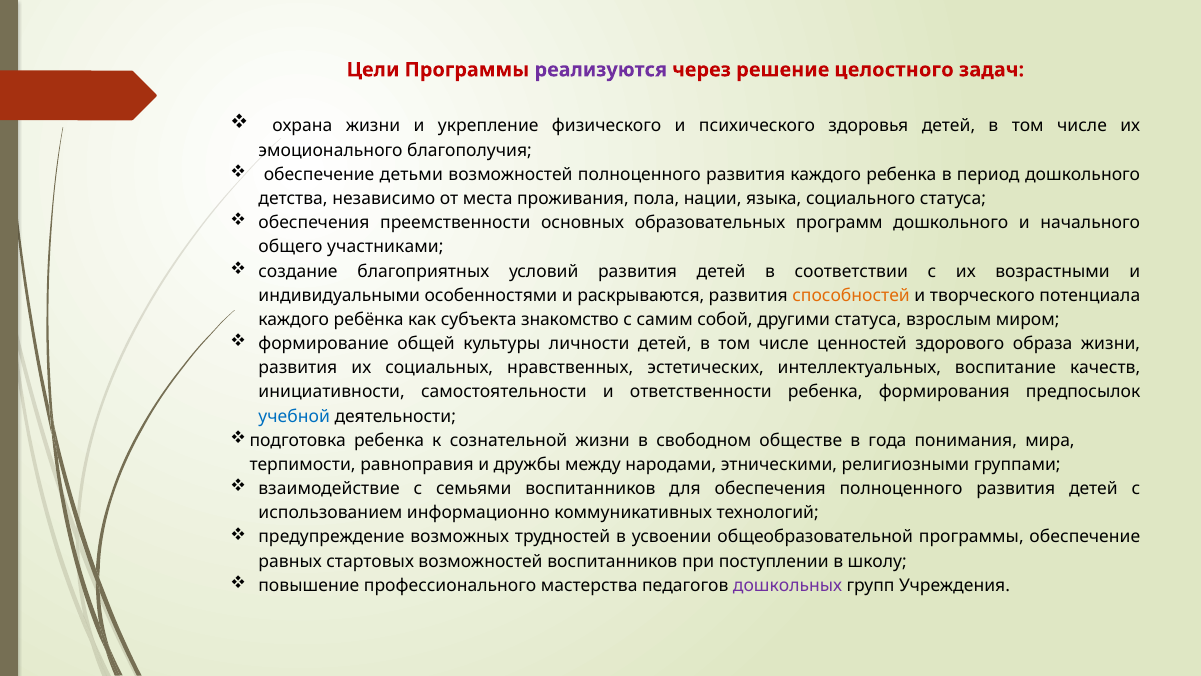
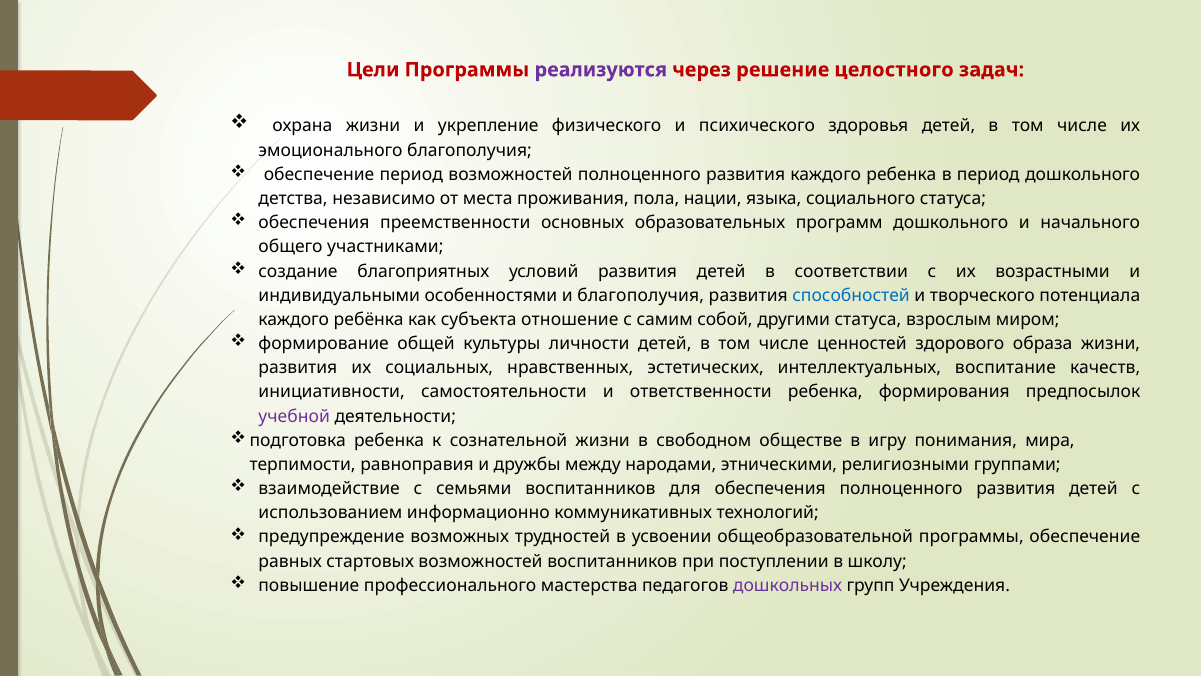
обеспечение детьми: детьми -> период
и раскрываются: раскрываются -> благополучия
способностей colour: orange -> blue
знакомство: знакомство -> отношение
учебной colour: blue -> purple
года: года -> игру
